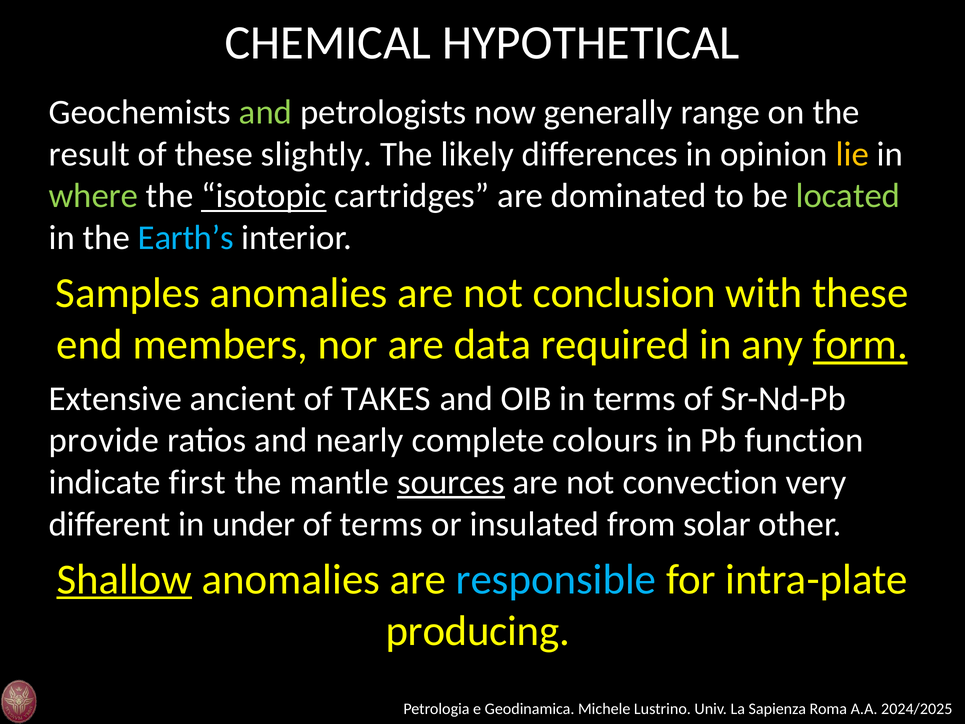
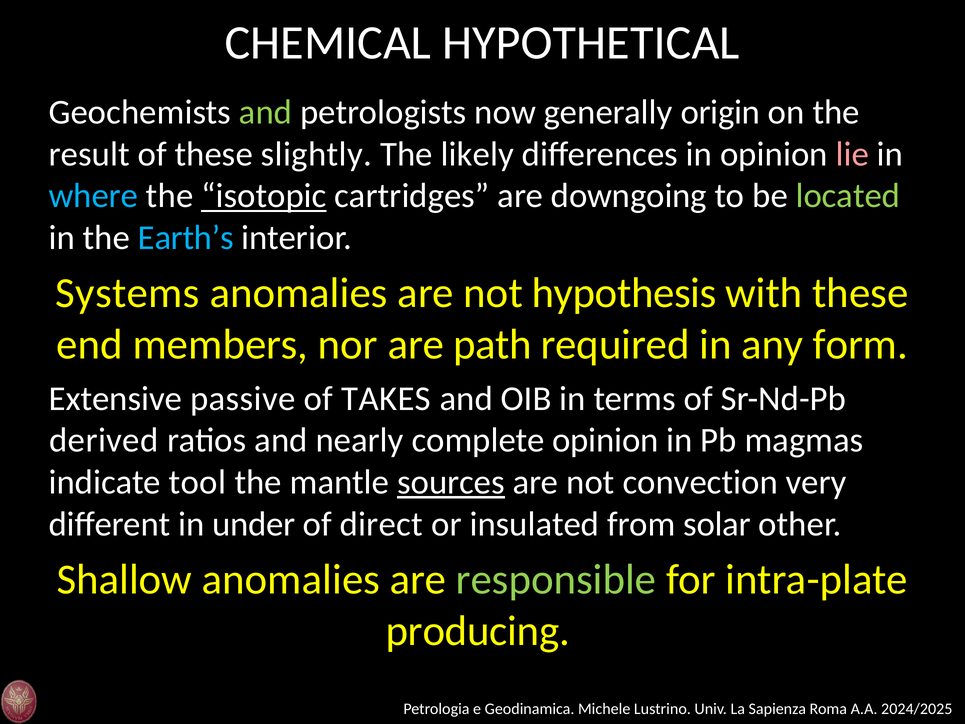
range: range -> origin
lie colour: yellow -> pink
where colour: light green -> light blue
dominated: dominated -> downgoing
Samples: Samples -> Systems
conclusion: conclusion -> hypothesis
data: data -> path
form underline: present -> none
ancient: ancient -> passive
provide: provide -> derived
complete colours: colours -> opinion
function: function -> magmas
first: first -> tool
of terms: terms -> direct
Shallow underline: present -> none
responsible colour: light blue -> light green
